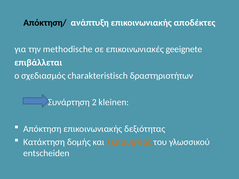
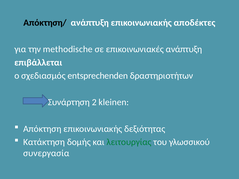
επικοινωνιακές geeignete: geeignete -> ανάπτυξη
charakteristisch: charakteristisch -> entsprechenden
λειτουργίας colour: orange -> green
entscheiden: entscheiden -> συνεργασία
